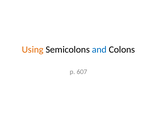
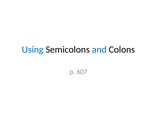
Using colour: orange -> blue
